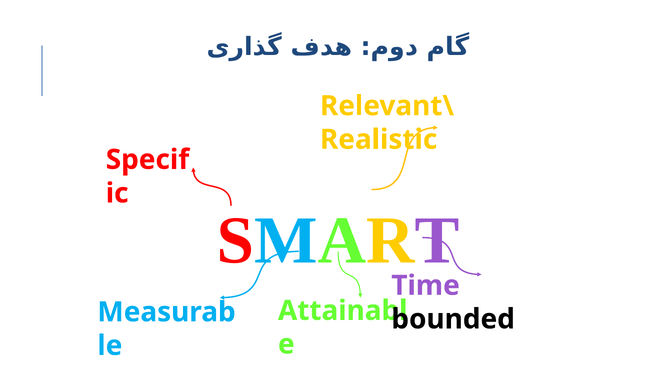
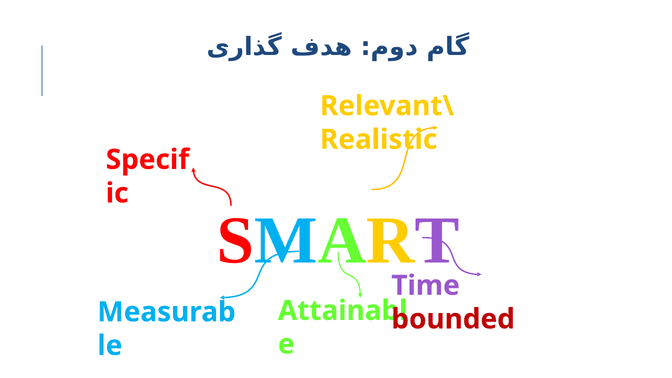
bounded colour: black -> red
